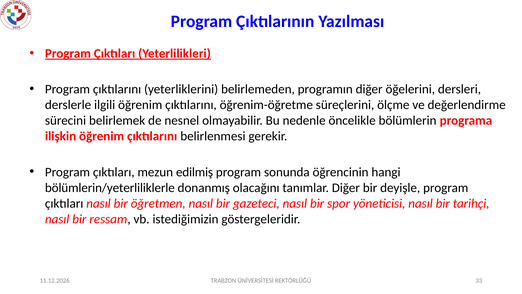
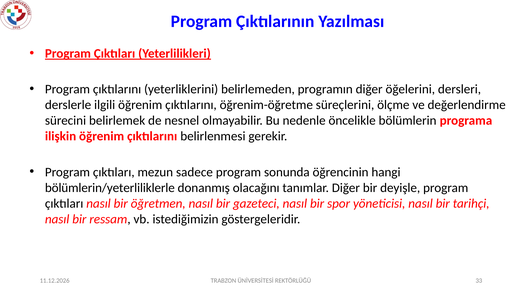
edilmiş: edilmiş -> sadece
